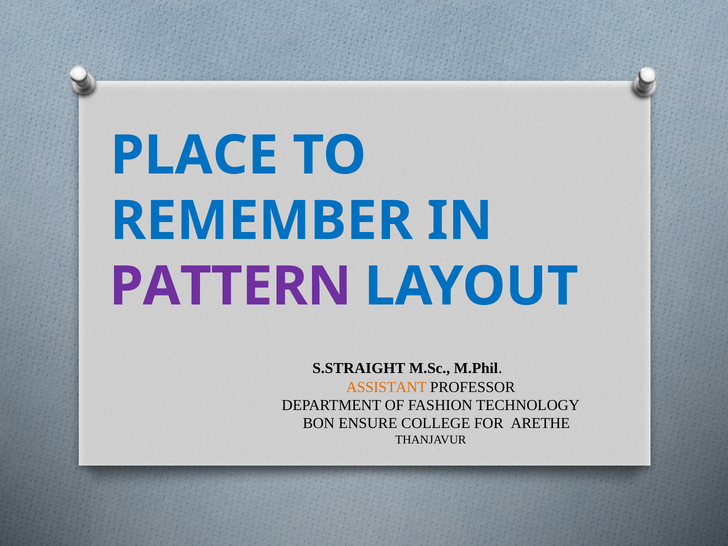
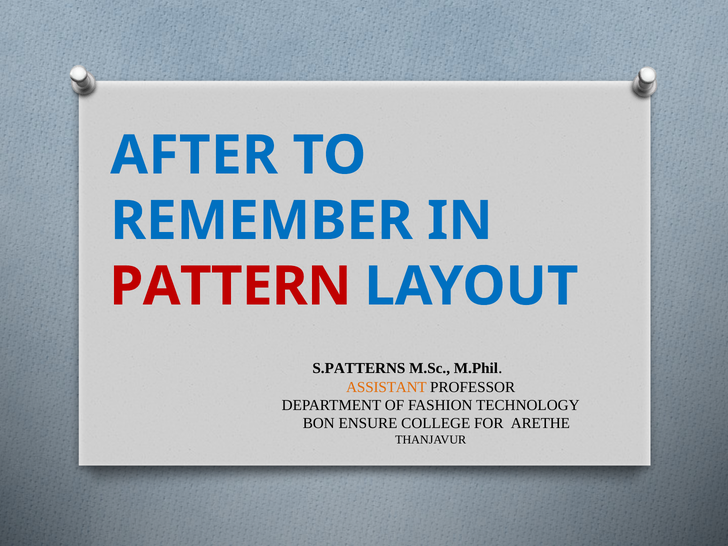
PLACE: PLACE -> AFTER
PATTERN colour: purple -> red
S.STRAIGHT: S.STRAIGHT -> S.PATTERNS
